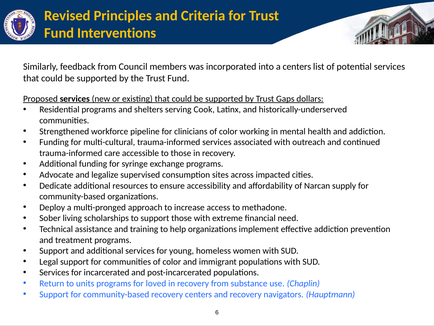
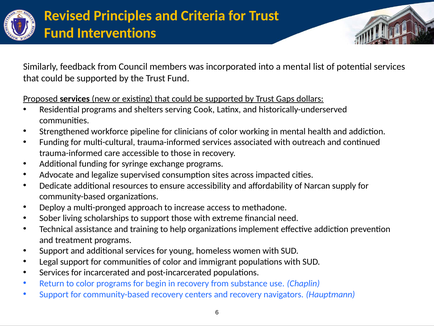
a centers: centers -> mental
to units: units -> color
loved: loved -> begin
